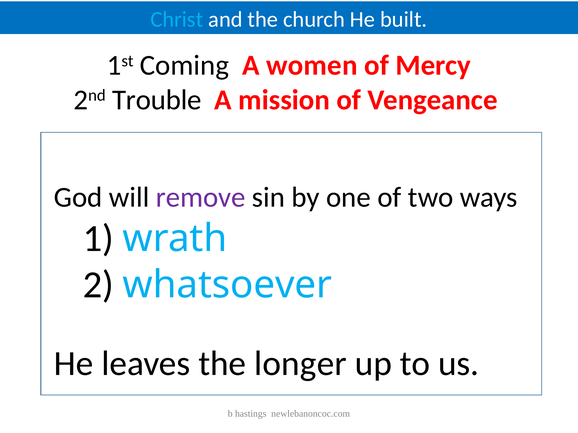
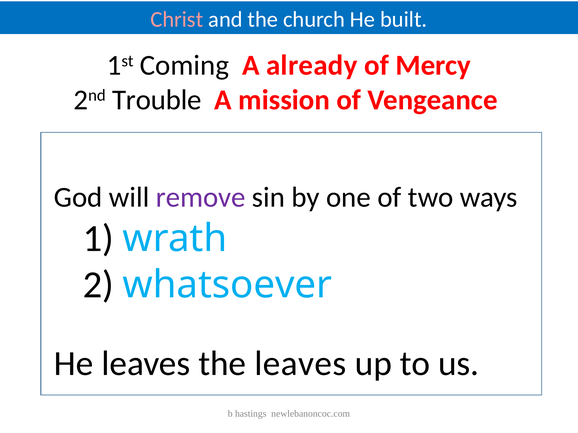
Christ colour: light blue -> pink
women: women -> already
the longer: longer -> leaves
